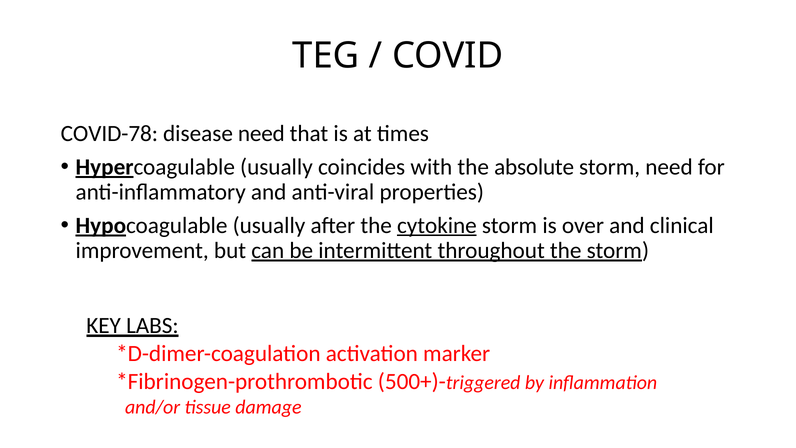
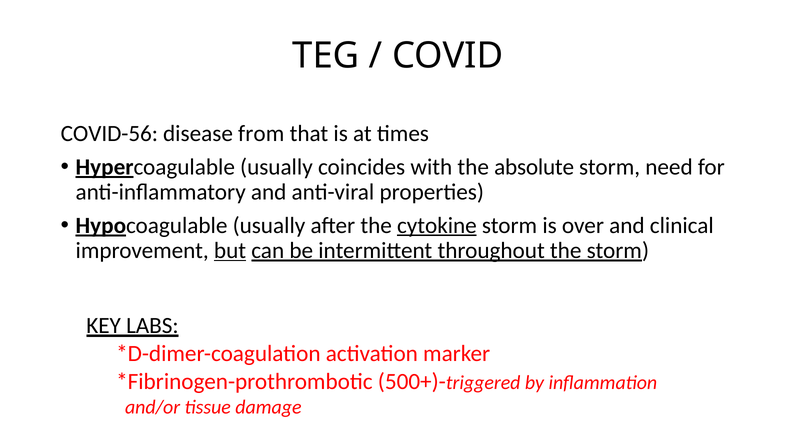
COVID-78: COVID-78 -> COVID-56
disease need: need -> from
but underline: none -> present
